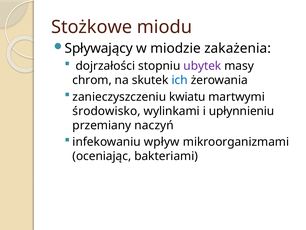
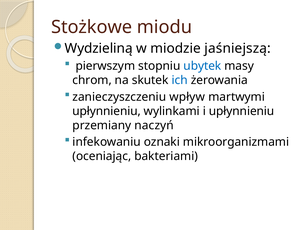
Spływający: Spływający -> Wydzieliną
zakażenia: zakażenia -> jaśniejszą
dojrzałości: dojrzałości -> pierwszym
ubytek colour: purple -> blue
kwiatu: kwiatu -> wpływ
środowisko at (106, 111): środowisko -> upłynnieniu
wpływ: wpływ -> oznaki
